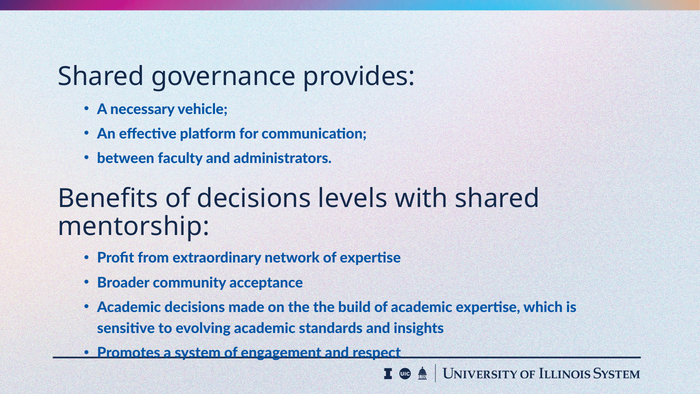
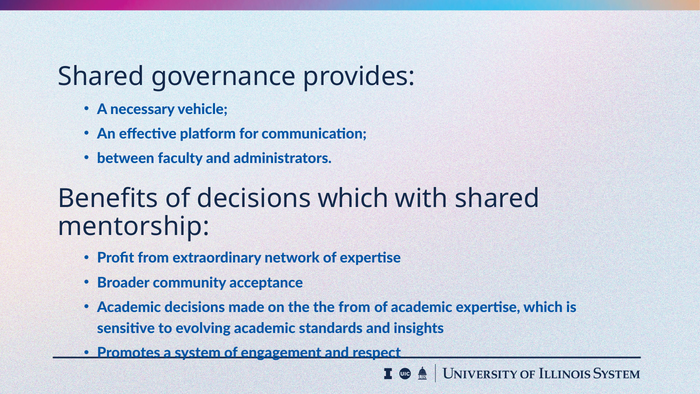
decisions levels: levels -> which
the build: build -> from
